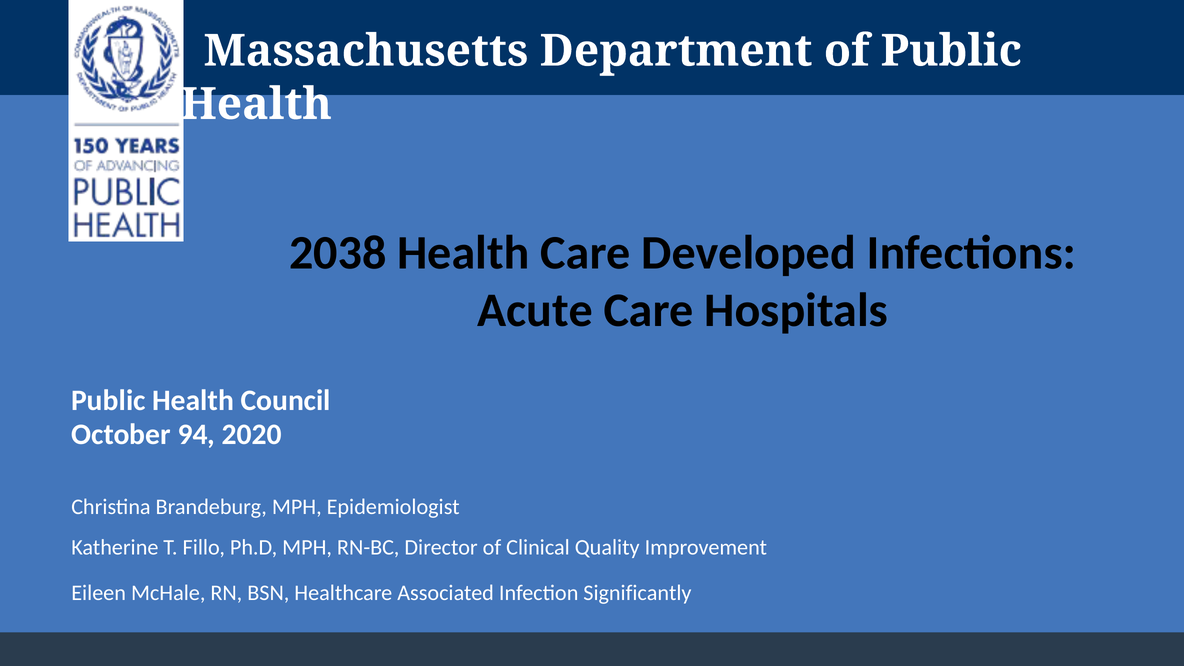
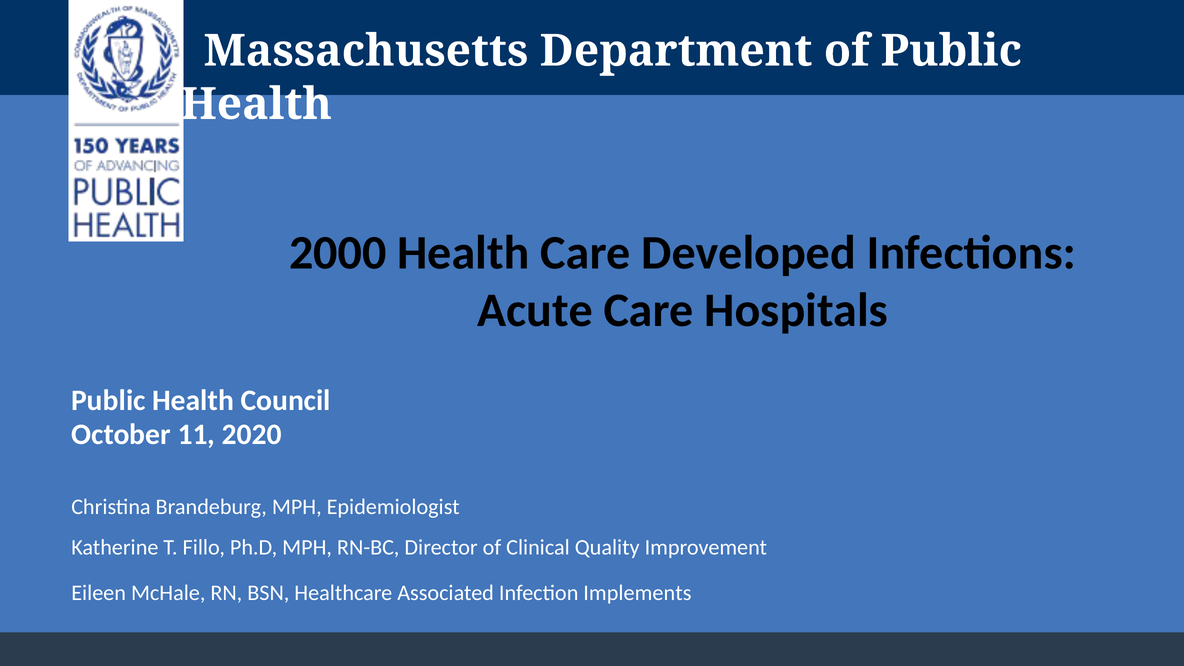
2038: 2038 -> 2000
94: 94 -> 11
Significantly: Significantly -> Implements
